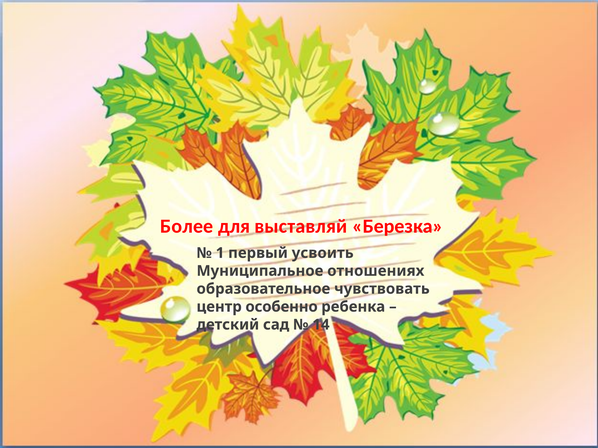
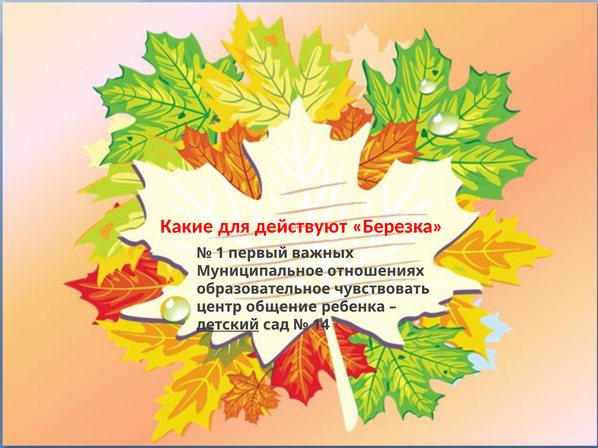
Более: Более -> Какие
выставляй: выставляй -> действуют
усвоить: усвоить -> важных
особенно: особенно -> общение
детский underline: none -> present
